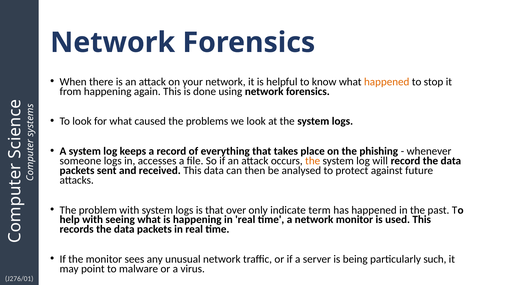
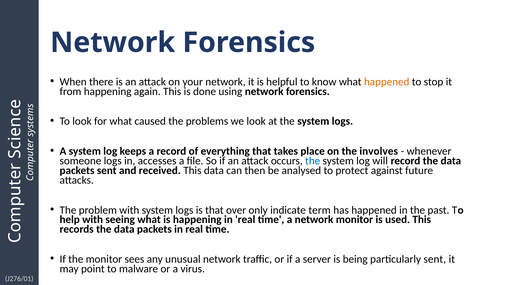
phishing: phishing -> involves
the at (313, 161) colour: orange -> blue
particularly such: such -> sent
